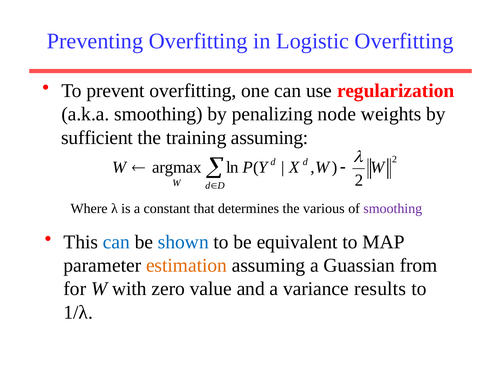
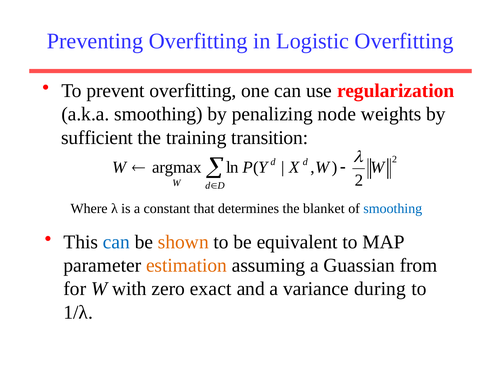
training assuming: assuming -> transition
various: various -> blanket
smoothing at (393, 208) colour: purple -> blue
shown colour: blue -> orange
value: value -> exact
results: results -> during
